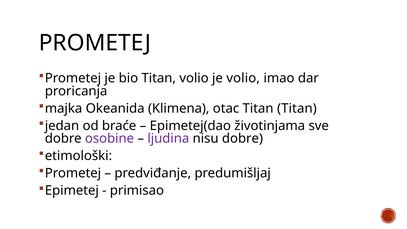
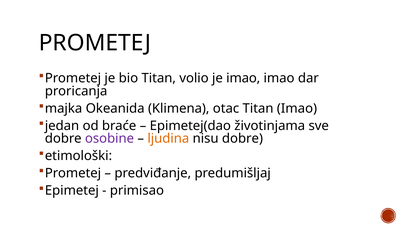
je volio: volio -> imao
Titan Titan: Titan -> Imao
ljudina colour: purple -> orange
